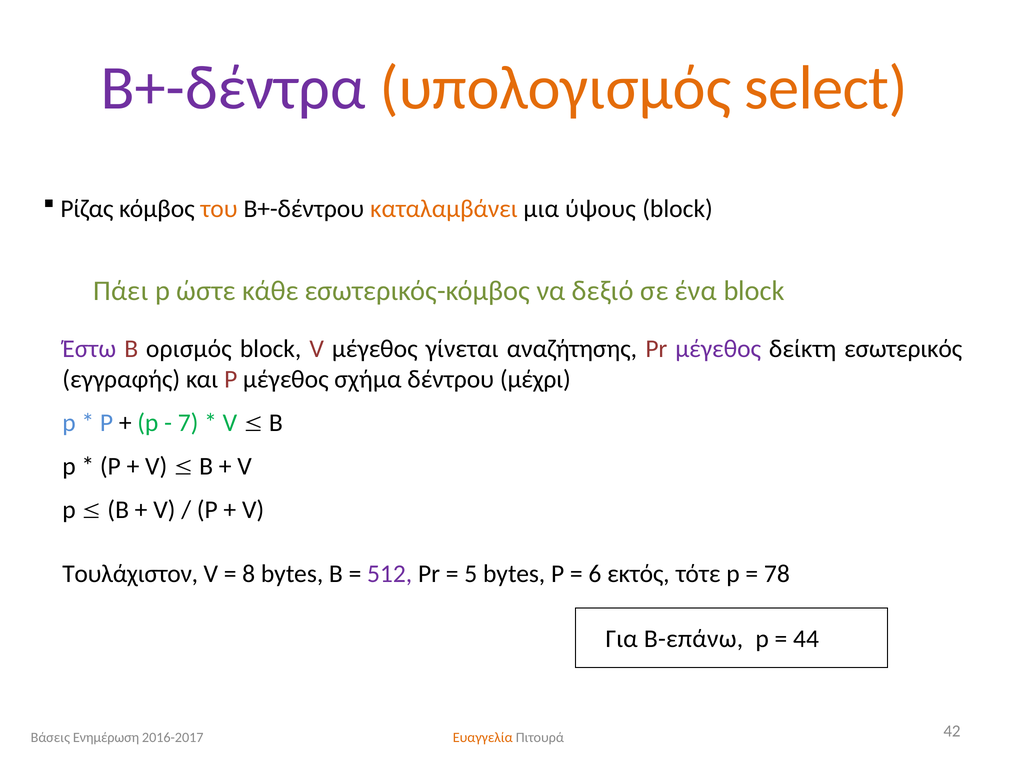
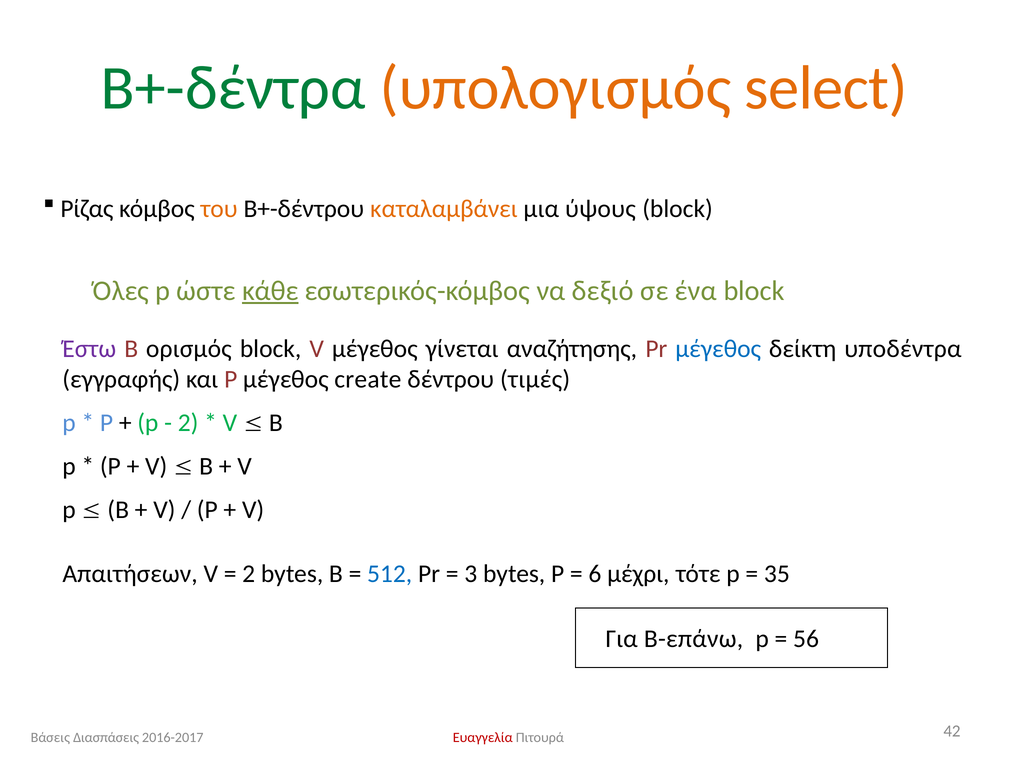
Β+-δέντρα colour: purple -> green
Πάει: Πάει -> Όλες
κάθε underline: none -> present
μέγεθος at (718, 349) colour: purple -> blue
εσωτερικός: εσωτερικός -> υποδέντρα
σχήμα: σχήμα -> create
μέχρι: μέχρι -> τιμές
7 at (188, 423): 7 -> 2
Τουλάχιστον: Τουλάχιστον -> Απαιτήσεων
8 at (249, 574): 8 -> 2
512 colour: purple -> blue
5: 5 -> 3
εκτός: εκτός -> μέχρι
78: 78 -> 35
44: 44 -> 56
Ενημέρωση: Ενημέρωση -> Διασπάσεις
Ευαγγελία colour: orange -> red
